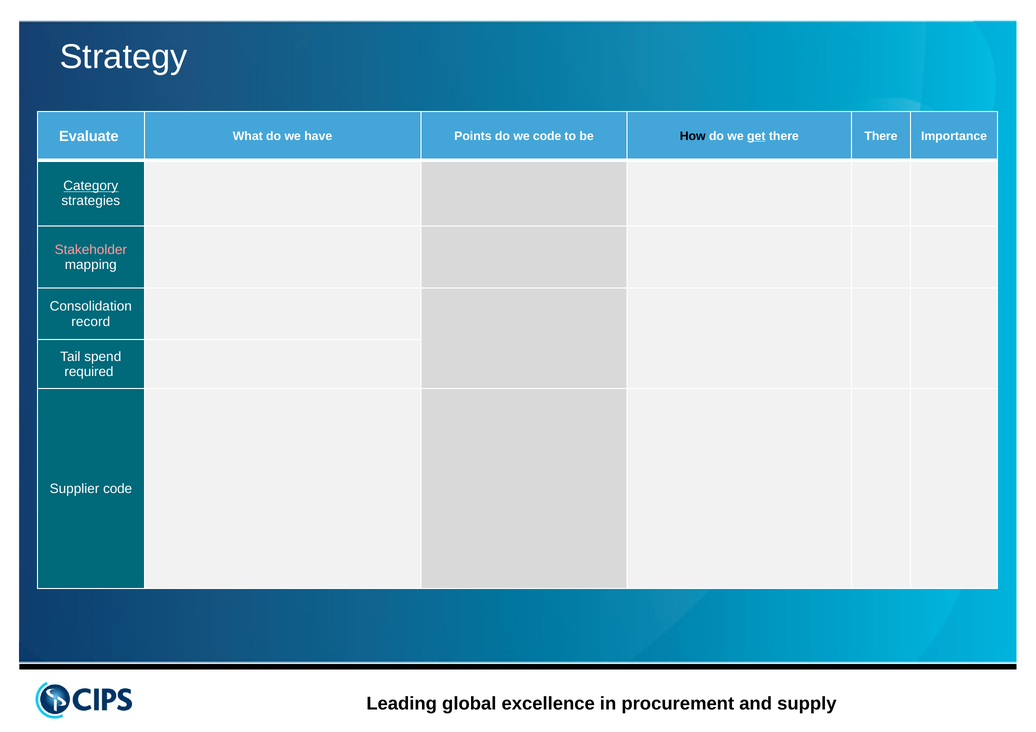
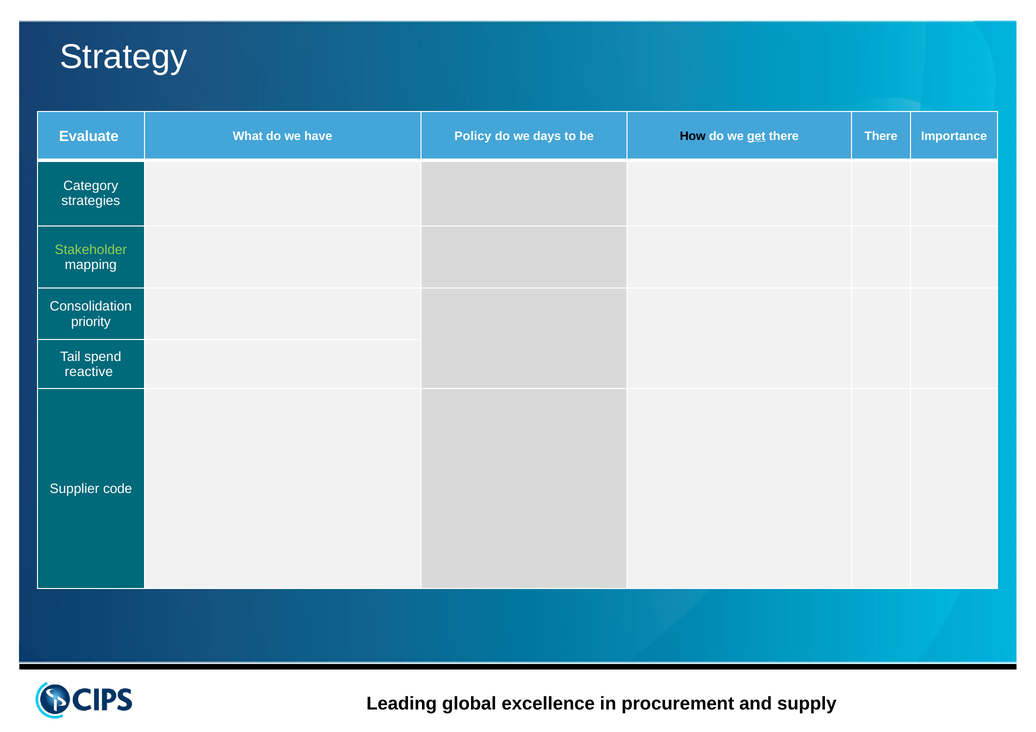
Points: Points -> Policy
we code: code -> days
Category underline: present -> none
Stakeholder colour: pink -> light green
record: record -> priority
required: required -> reactive
